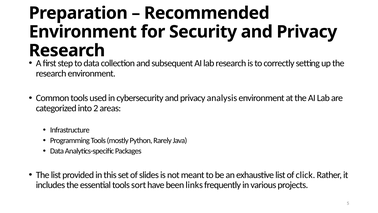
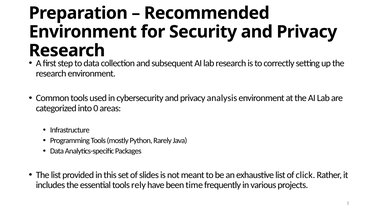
2: 2 -> 0
sort: sort -> rely
links: links -> time
